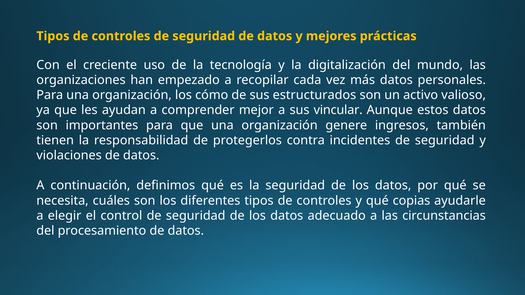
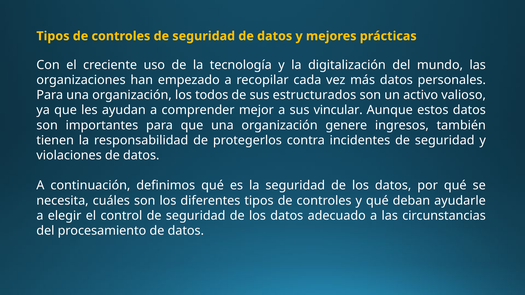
cómo: cómo -> todos
copias: copias -> deban
